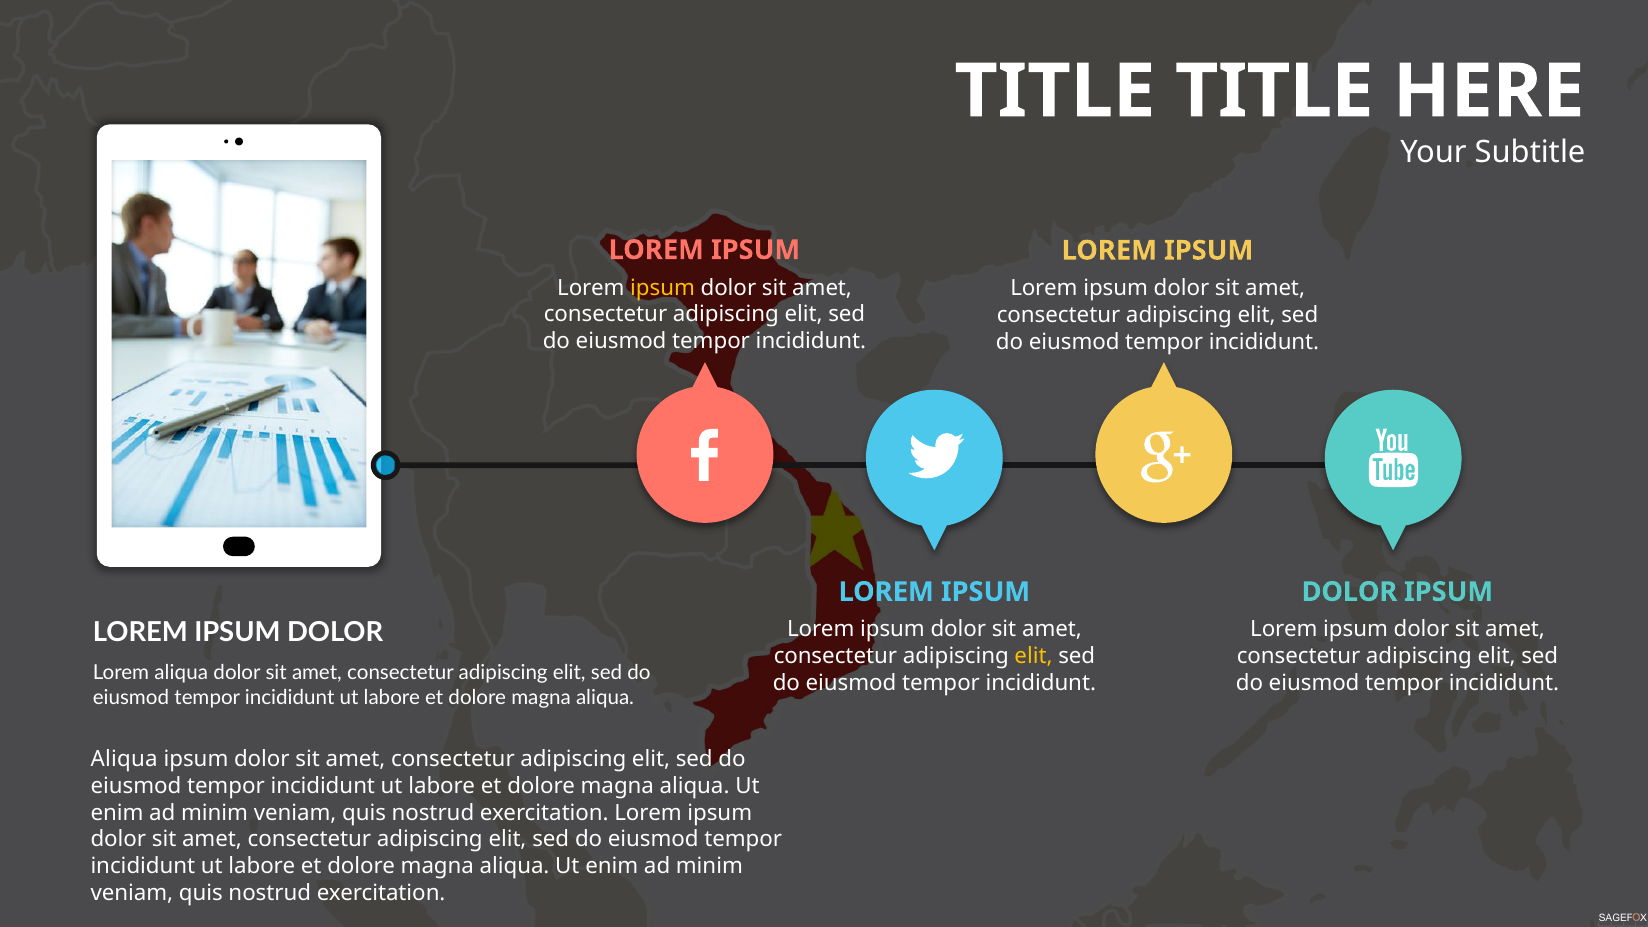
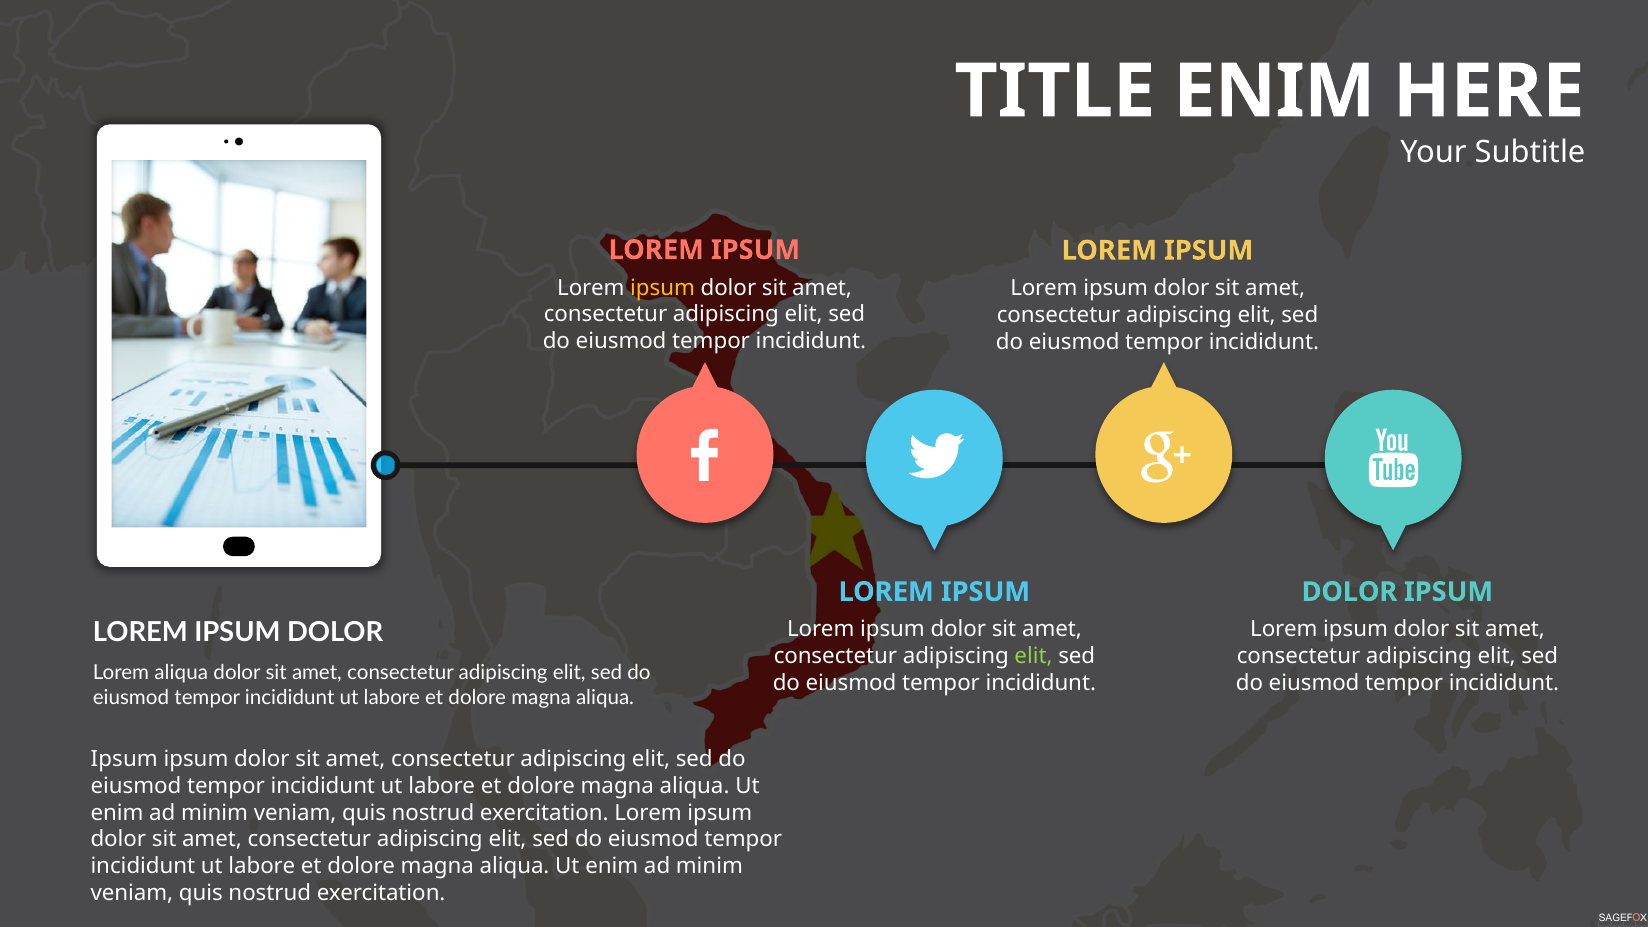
TITLE TITLE: TITLE -> ENIM
elit at (1034, 656) colour: yellow -> light green
Aliqua at (124, 759): Aliqua -> Ipsum
